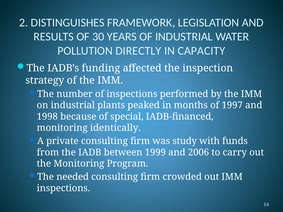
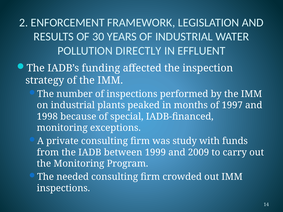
DISTINGUISHES: DISTINGUISHES -> ENFORCEMENT
CAPACITY: CAPACITY -> EFFLUENT
identically: identically -> exceptions
2006: 2006 -> 2009
